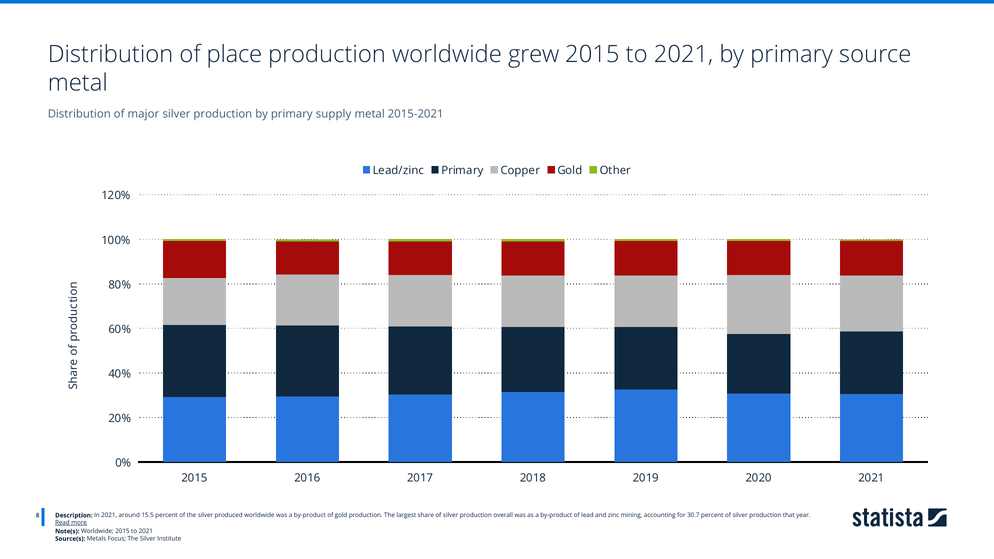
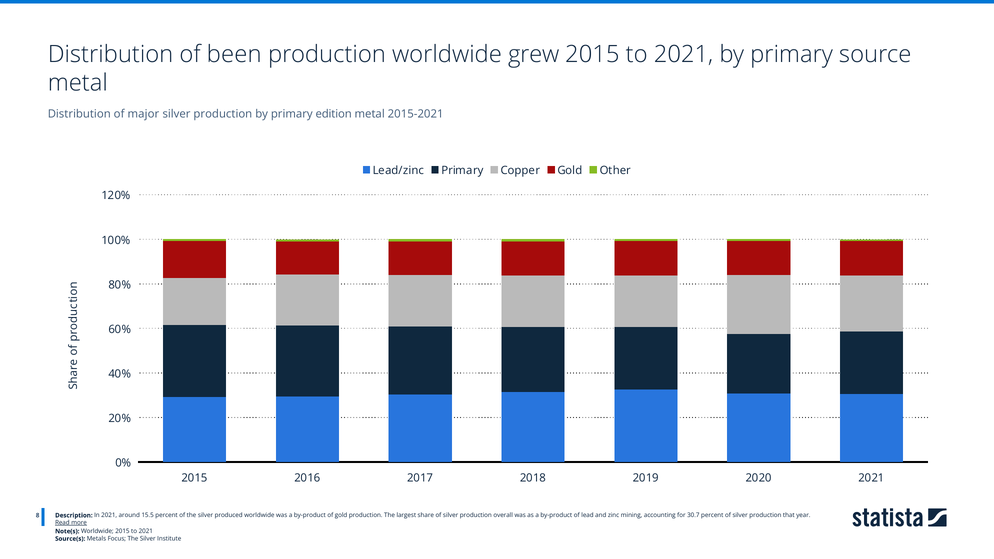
place: place -> been
supply: supply -> edition
